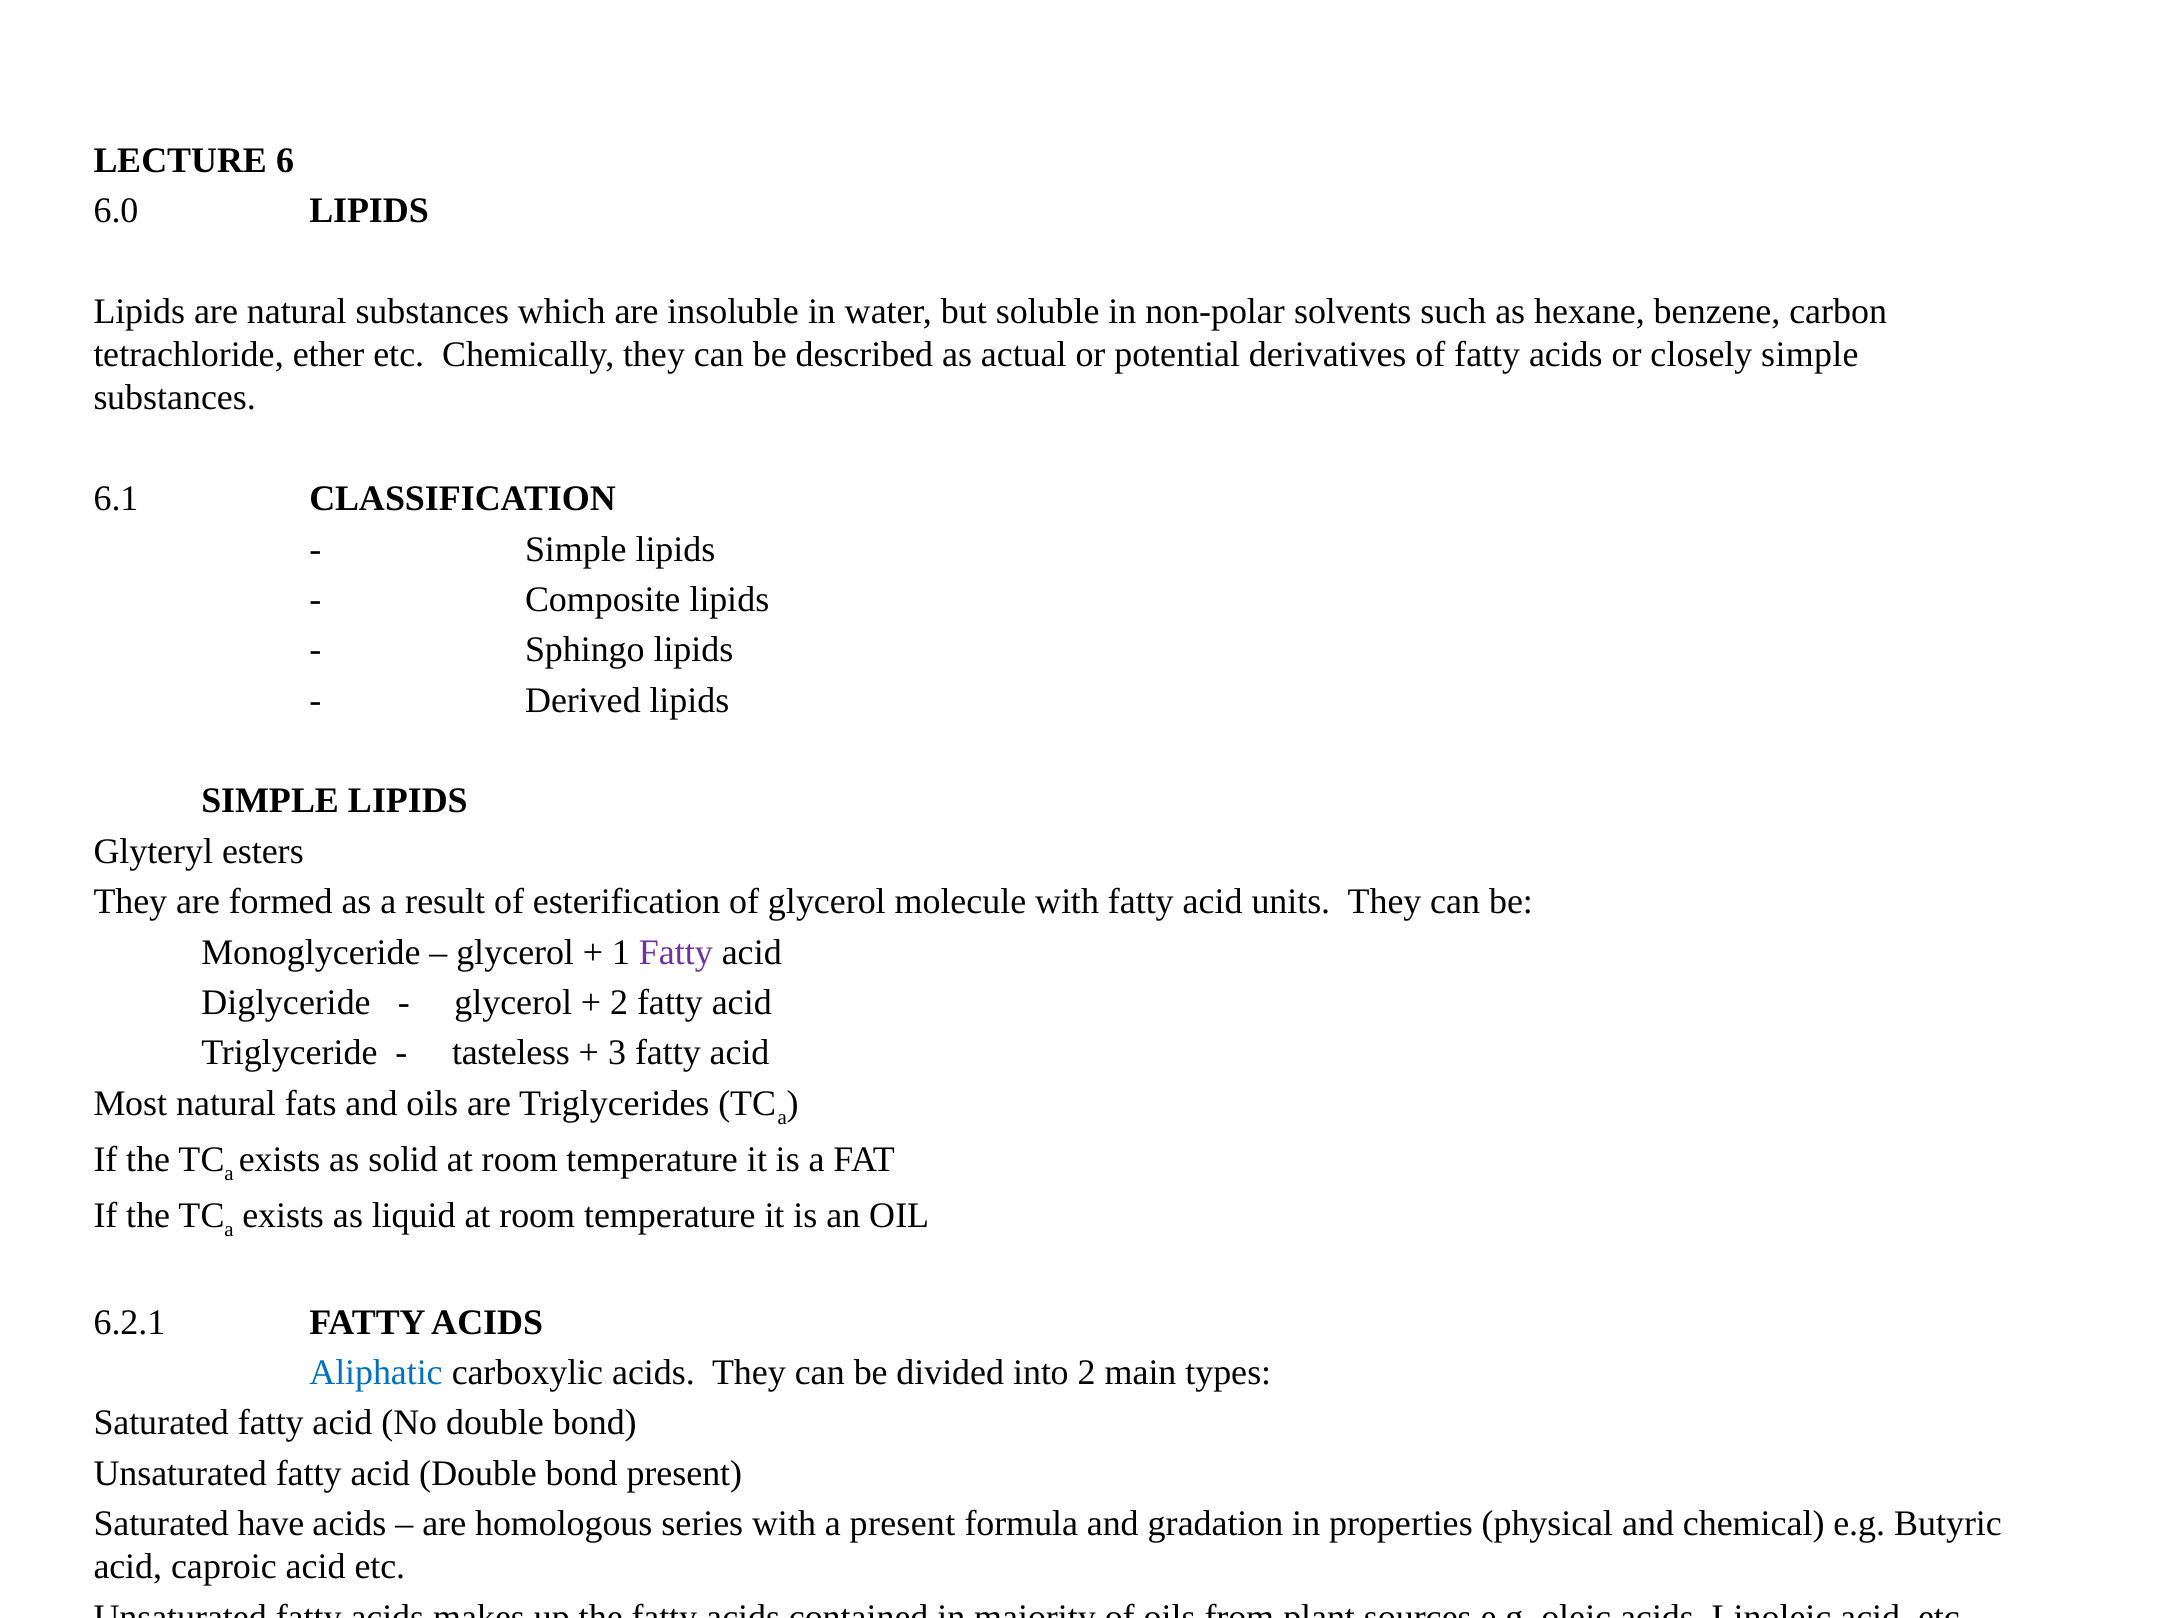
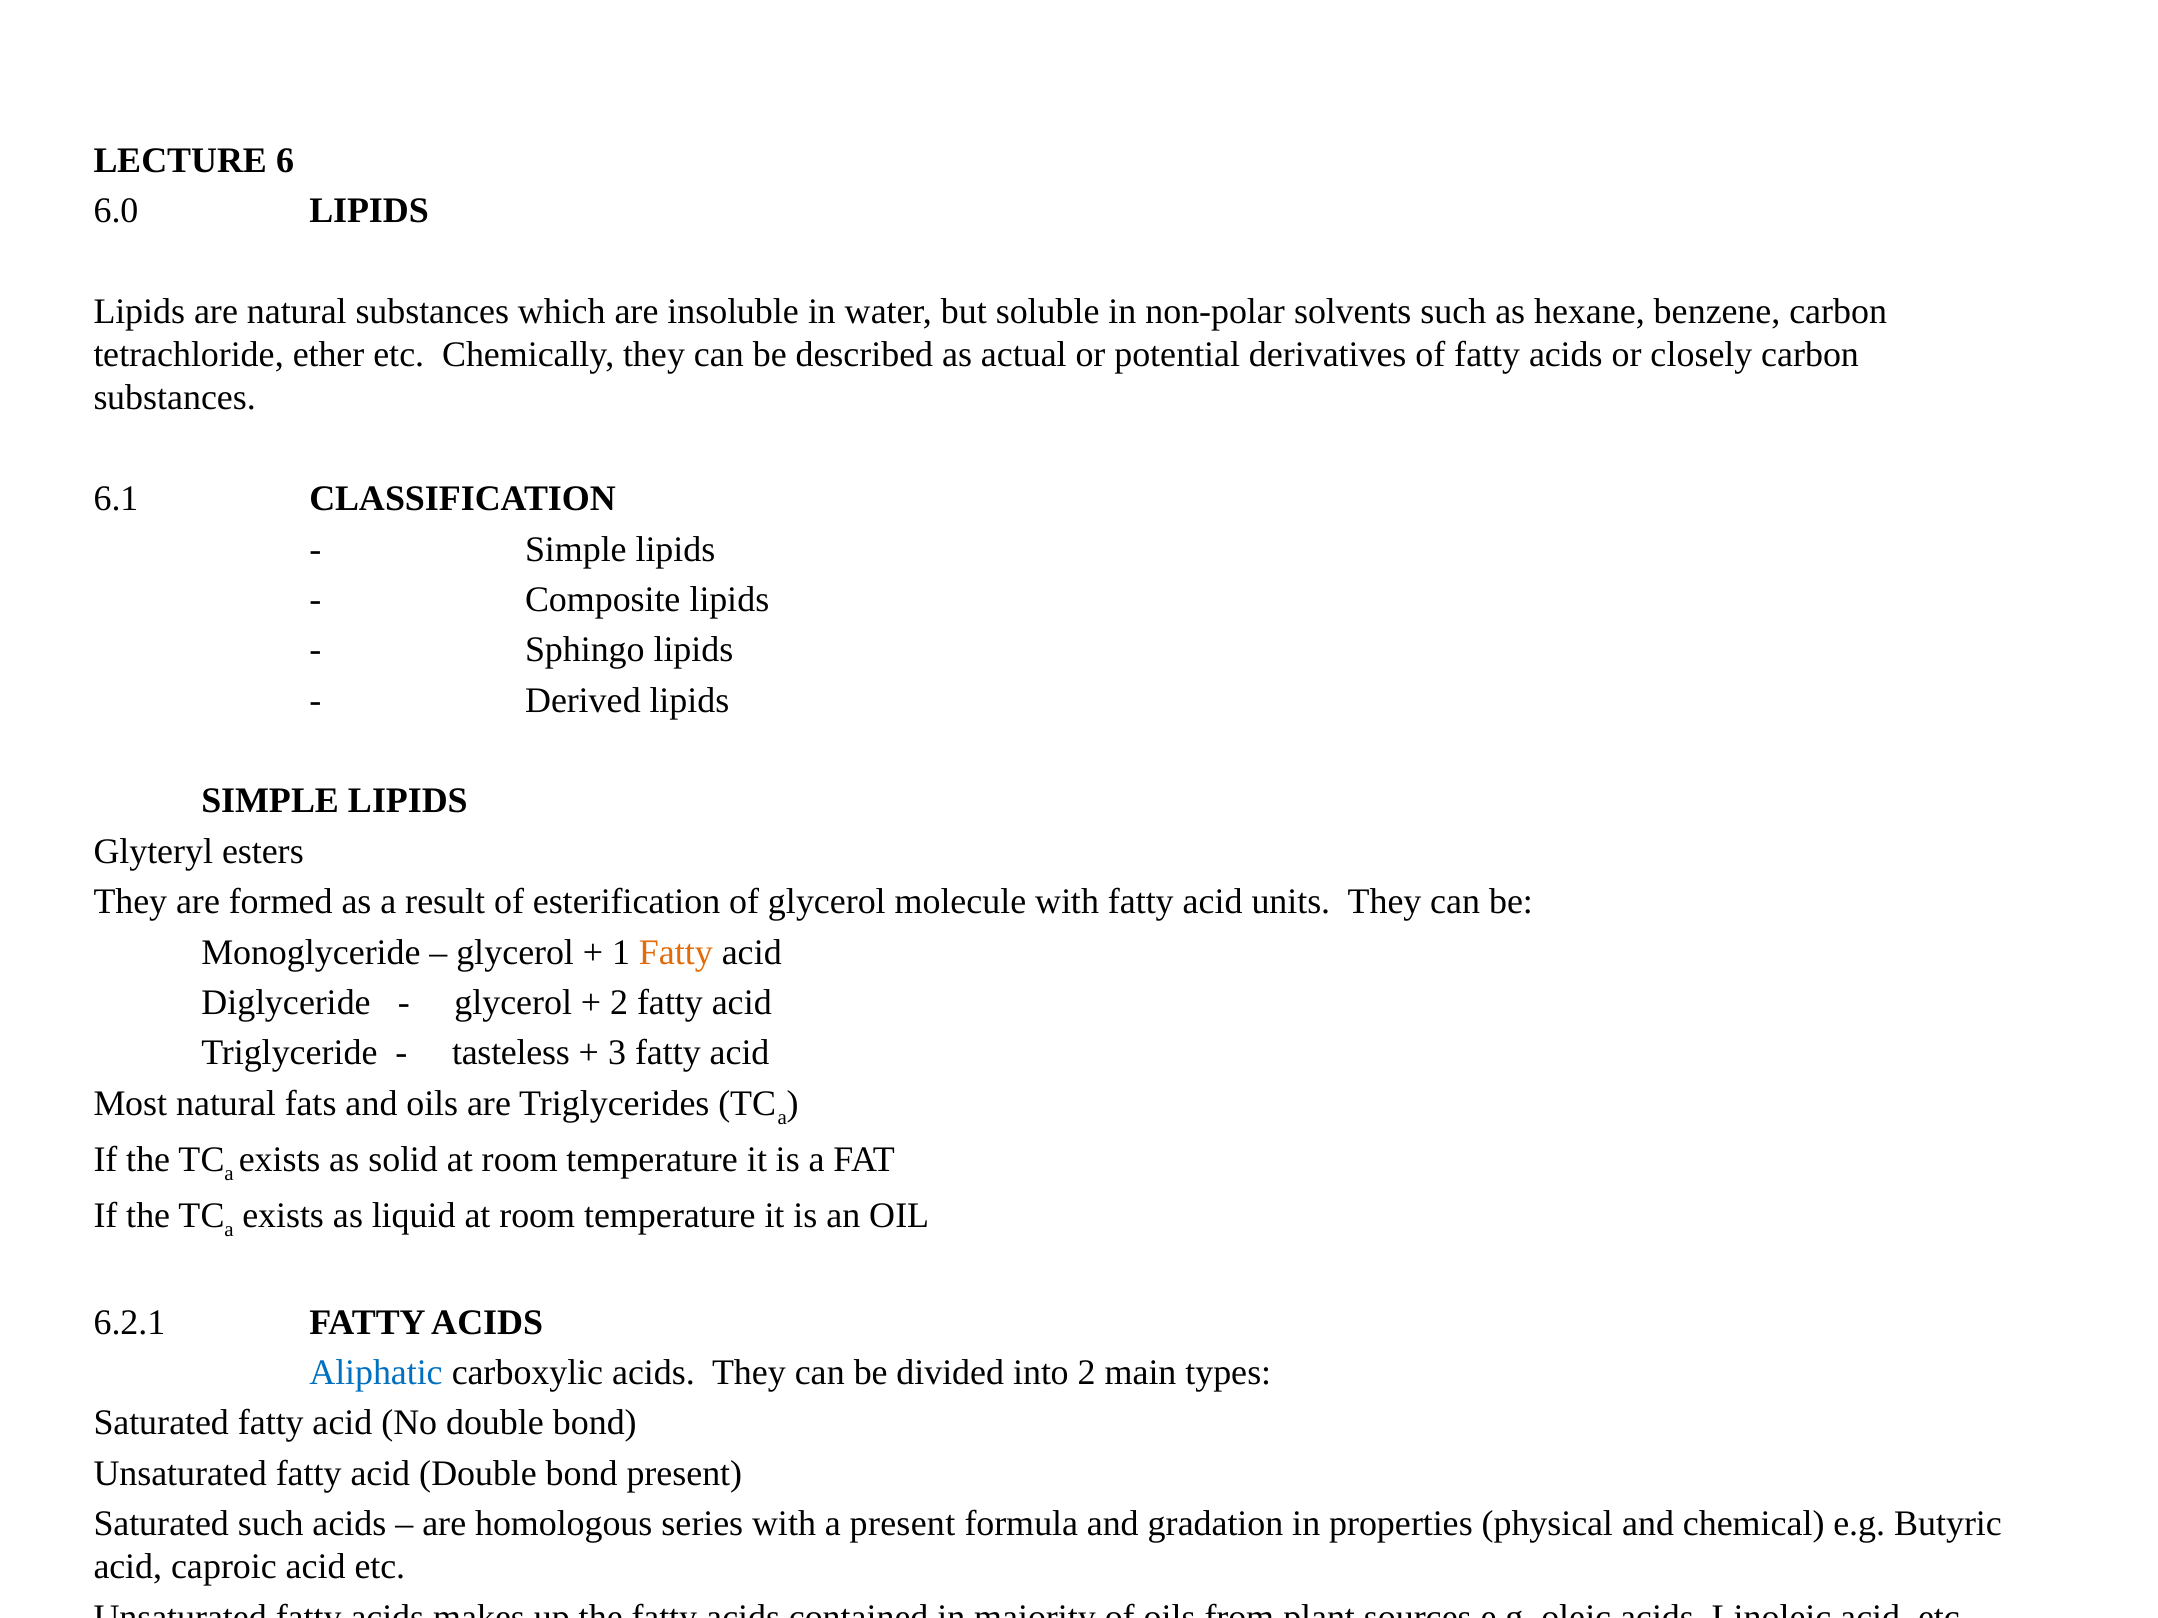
closely simple: simple -> carbon
Fatty at (676, 952) colour: purple -> orange
Saturated have: have -> such
